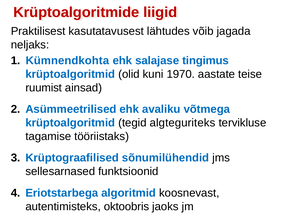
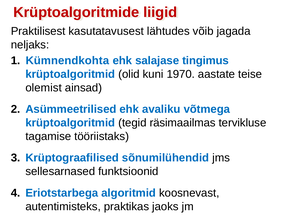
ruumist: ruumist -> olemist
algteguriteks: algteguriteks -> räsimaailmas
oktoobris: oktoobris -> praktikas
